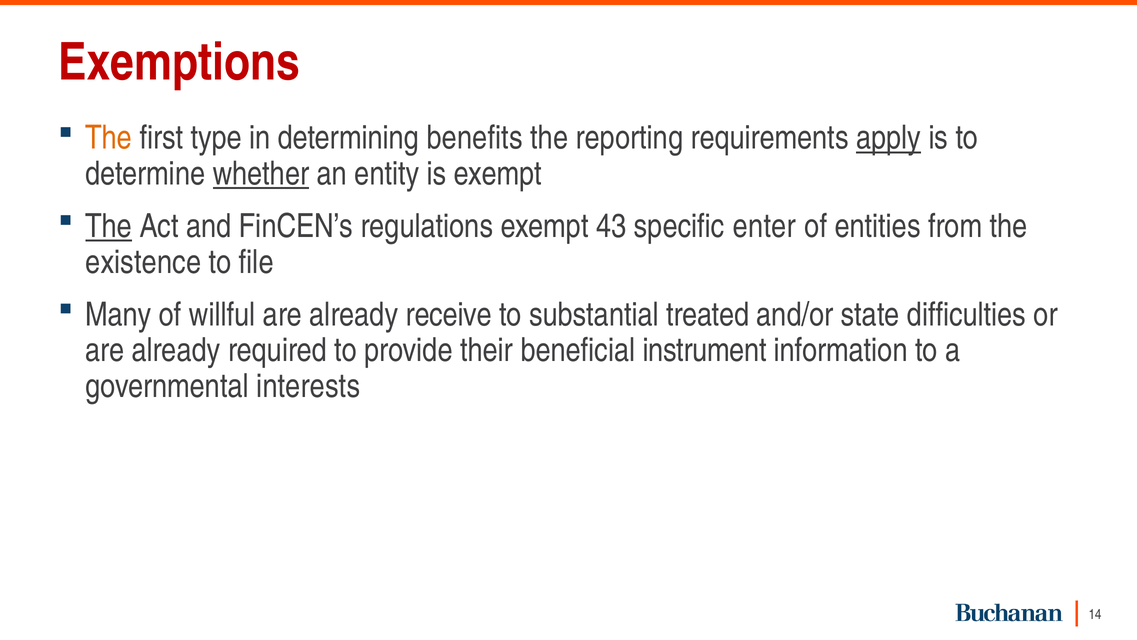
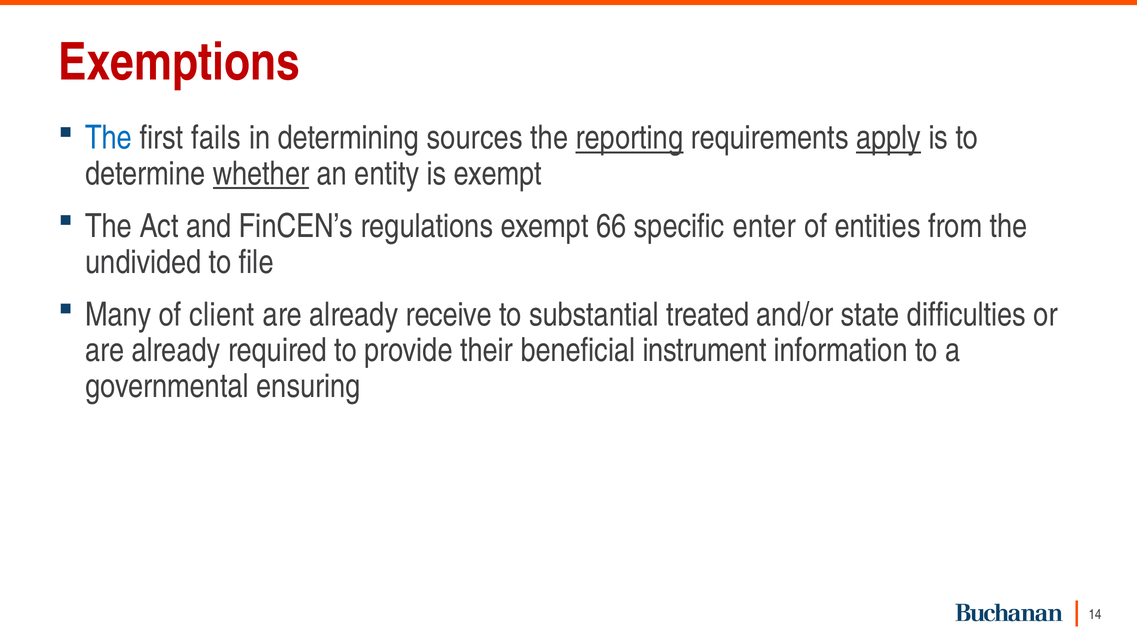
The at (109, 138) colour: orange -> blue
type: type -> fails
benefits: benefits -> sources
reporting underline: none -> present
The at (109, 226) underline: present -> none
43: 43 -> 66
existence: existence -> undivided
willful: willful -> client
interests: interests -> ensuring
